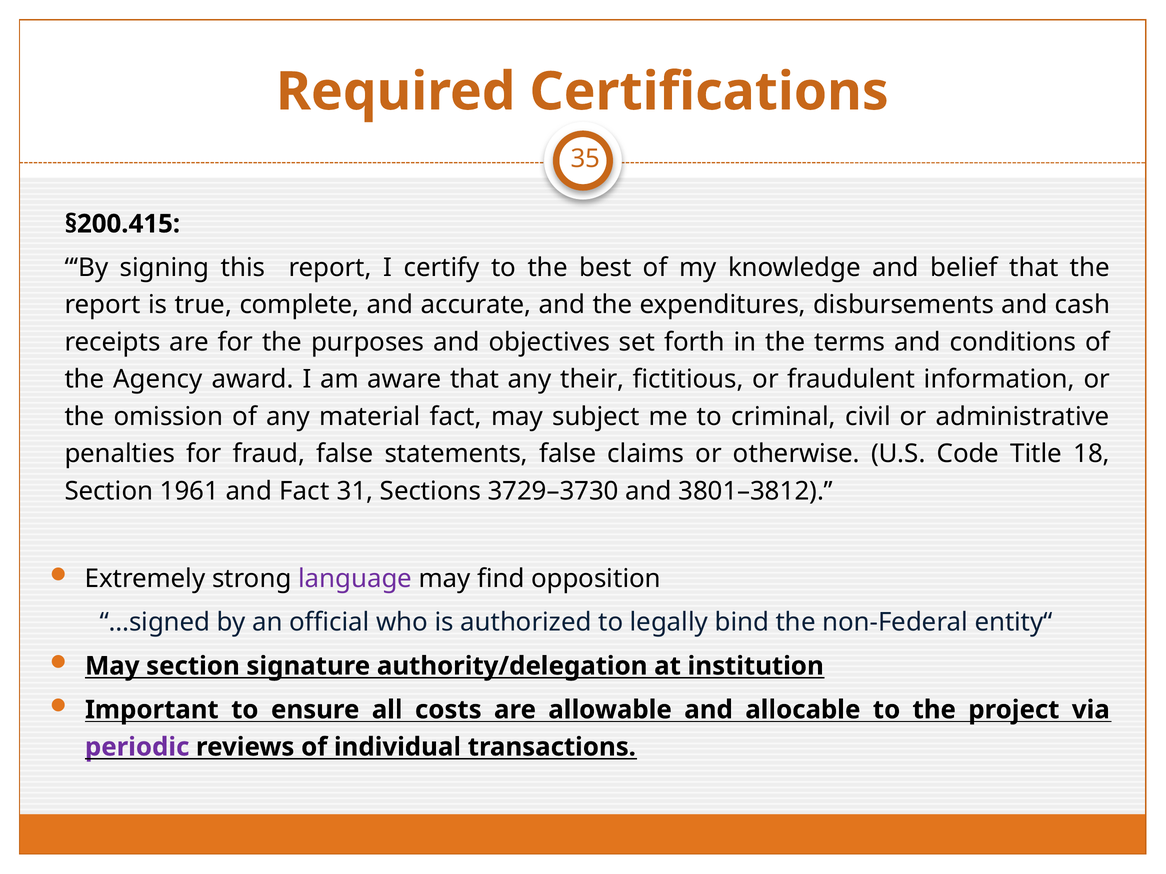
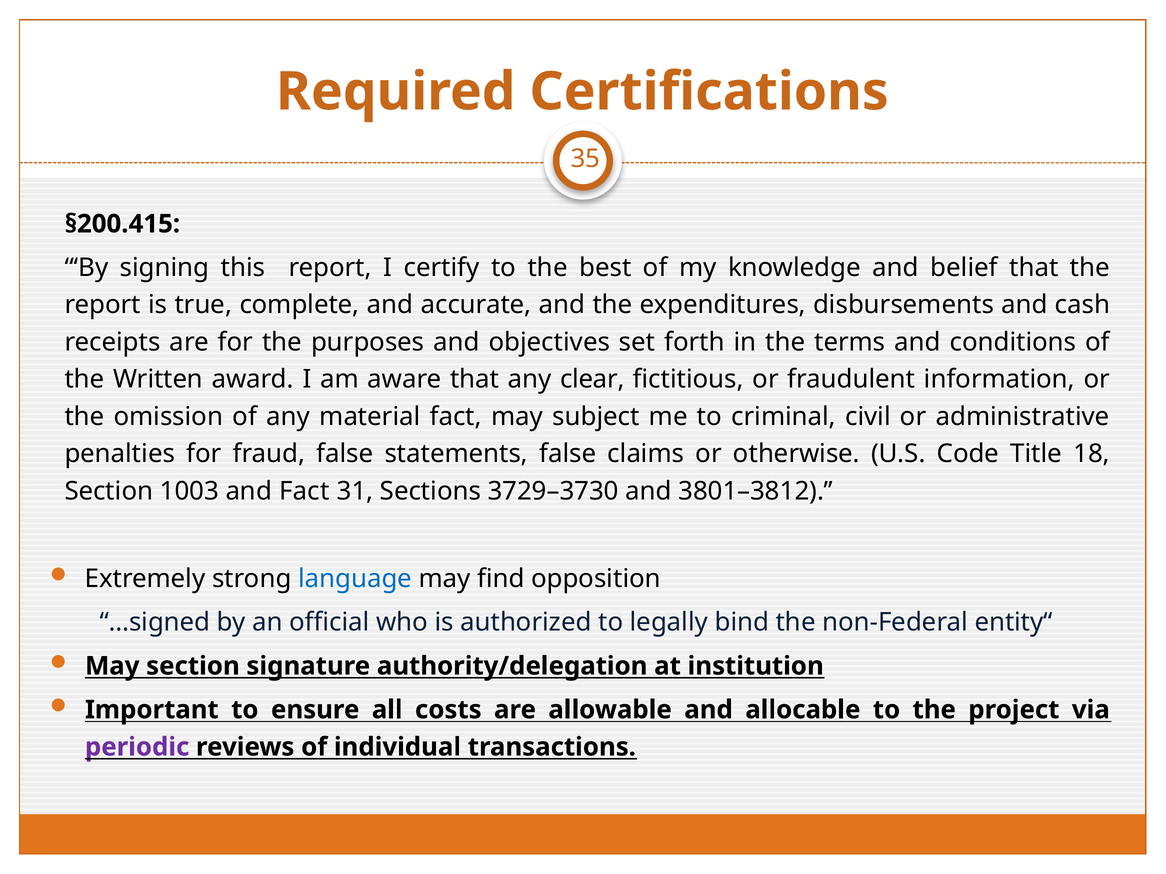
Agency: Agency -> Written
their: their -> clear
1961: 1961 -> 1003
language colour: purple -> blue
